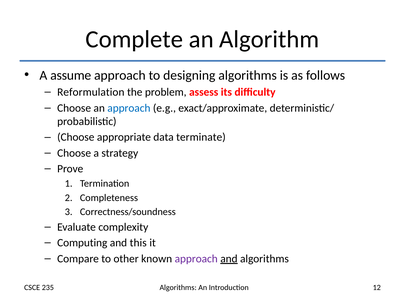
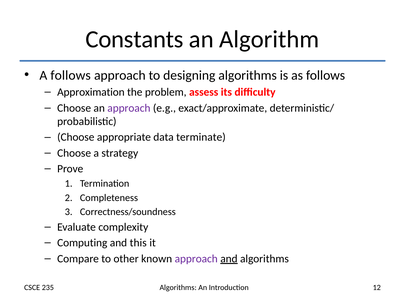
Complete: Complete -> Constants
A assume: assume -> follows
Reformulation: Reformulation -> Approximation
approach at (129, 108) colour: blue -> purple
